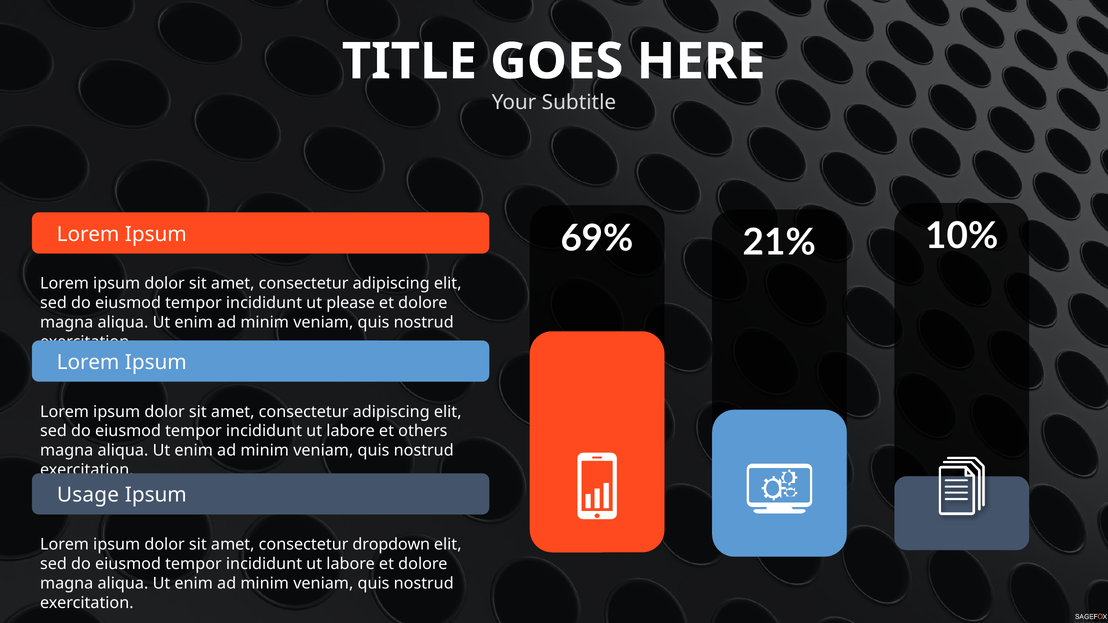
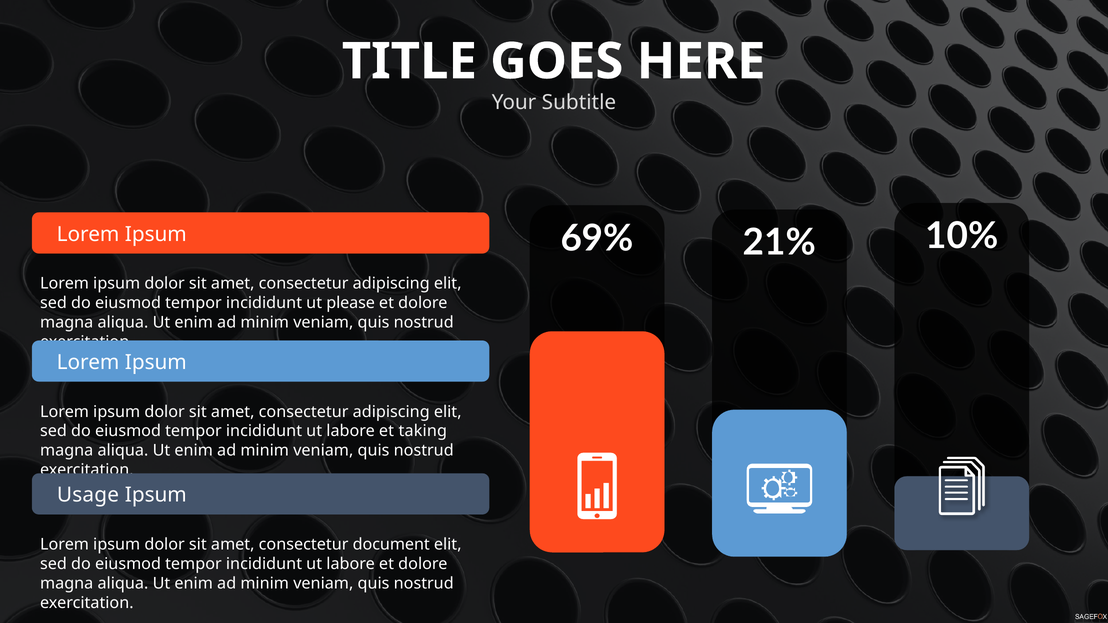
others: others -> taking
dropdown: dropdown -> document
